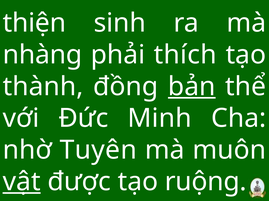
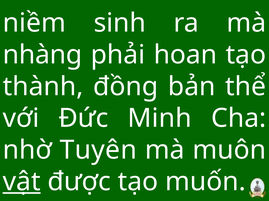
thiện: thiện -> niềm
thích: thích -> hoan
bản underline: present -> none
ruộng: ruộng -> muốn
